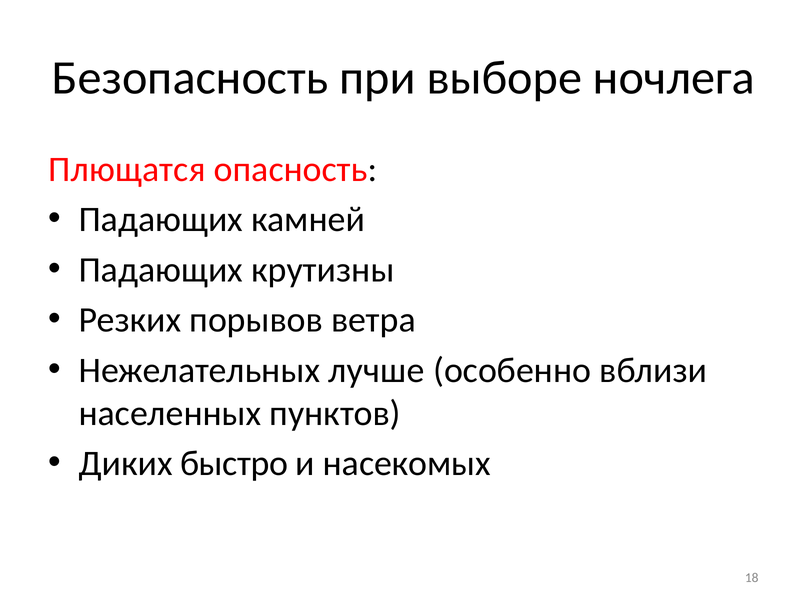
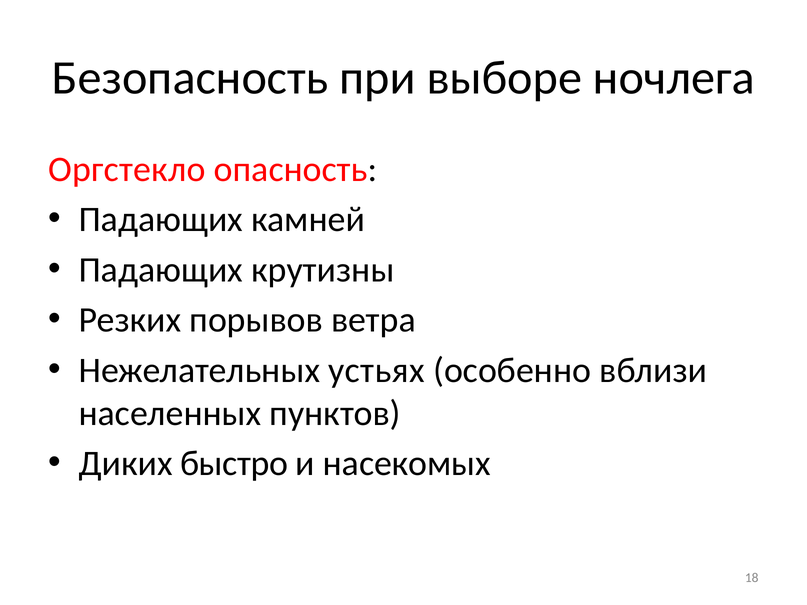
Плющатся: Плющатся -> Оргстекло
лучше: лучше -> устьях
